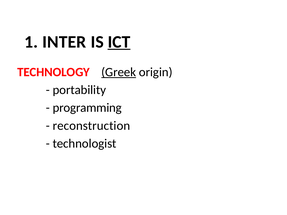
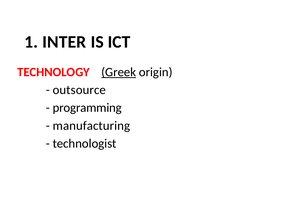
ICT underline: present -> none
portability: portability -> outsource
reconstruction: reconstruction -> manufacturing
